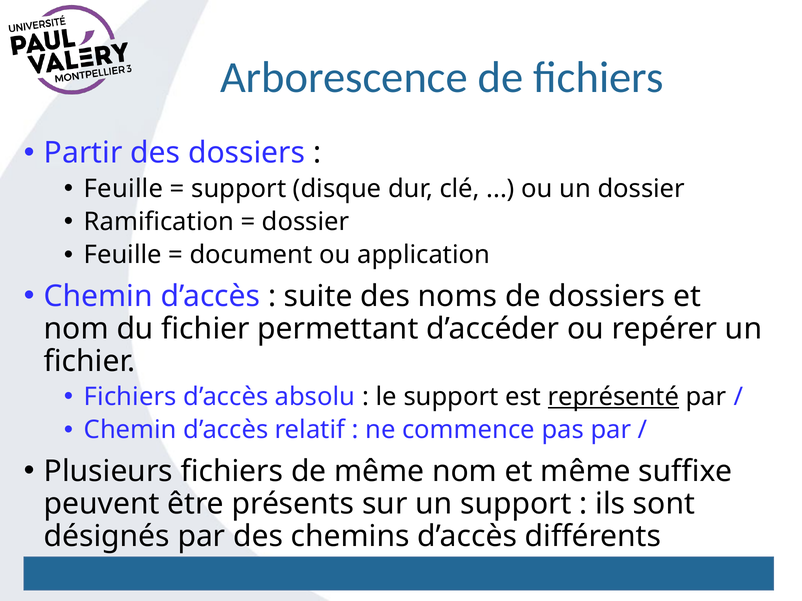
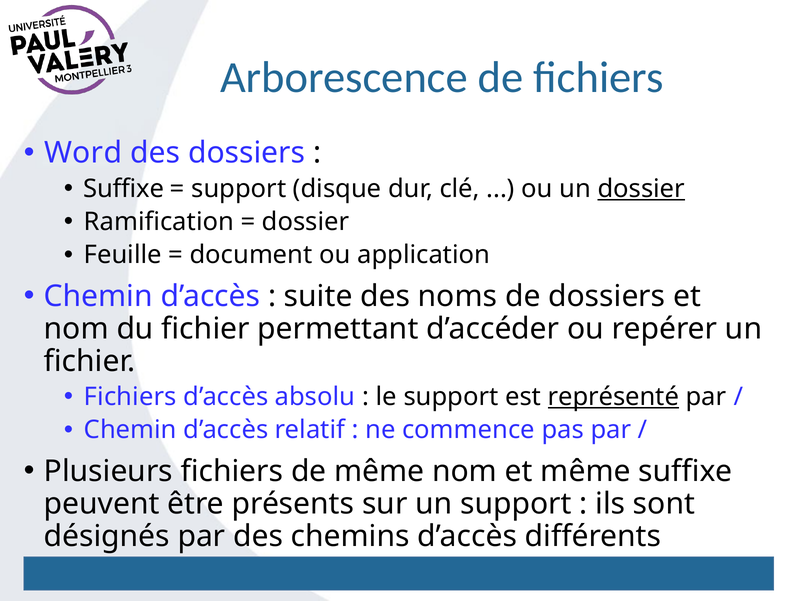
Partir: Partir -> Word
Feuille at (124, 189): Feuille -> Suffixe
dossier at (641, 189) underline: none -> present
